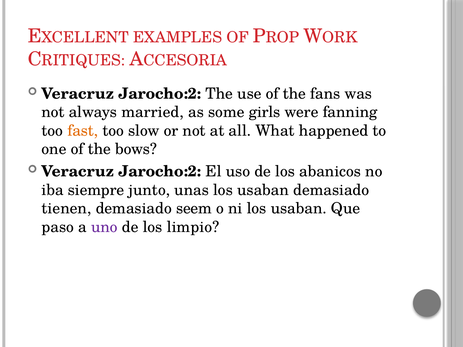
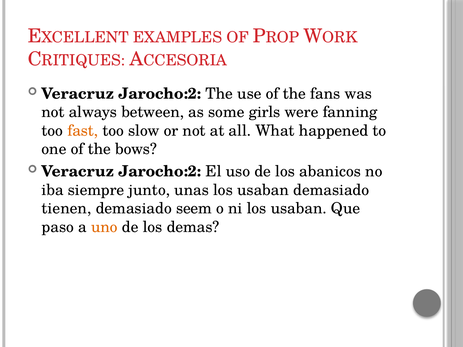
married: married -> between
uno colour: purple -> orange
limpio: limpio -> demas
